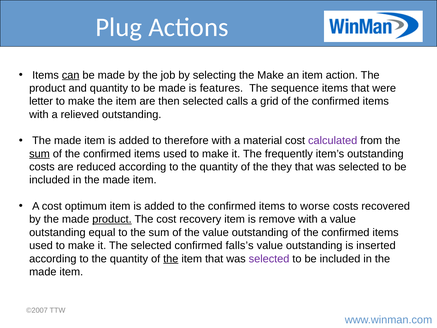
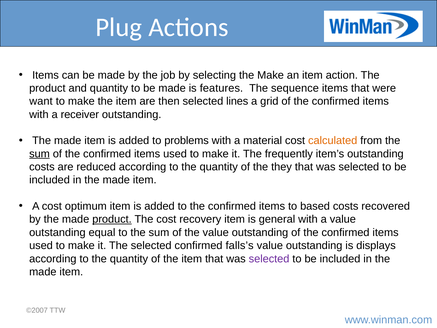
can underline: present -> none
letter: letter -> want
calls: calls -> lines
relieved: relieved -> receiver
therefore: therefore -> problems
calculated colour: purple -> orange
worse: worse -> based
remove: remove -> general
inserted: inserted -> displays
the at (171, 259) underline: present -> none
